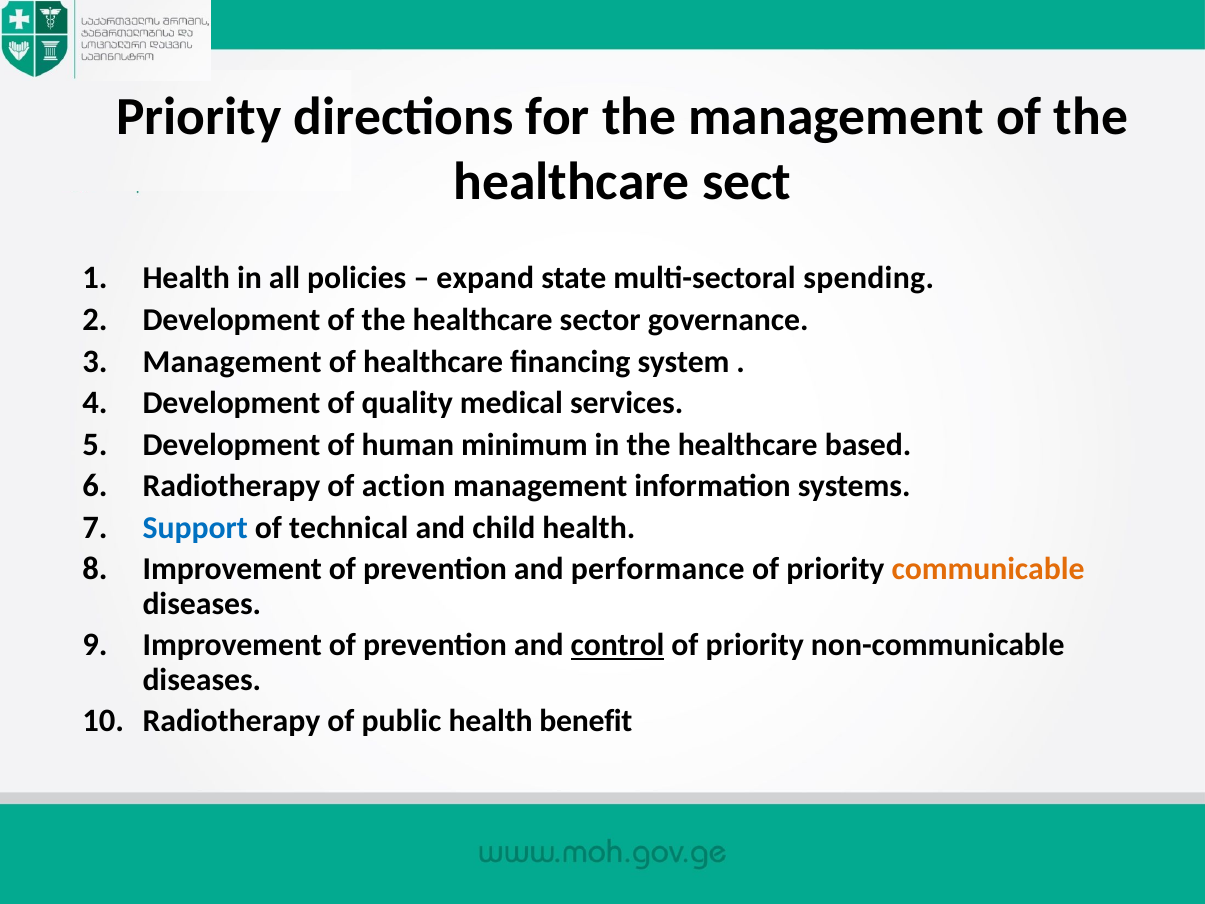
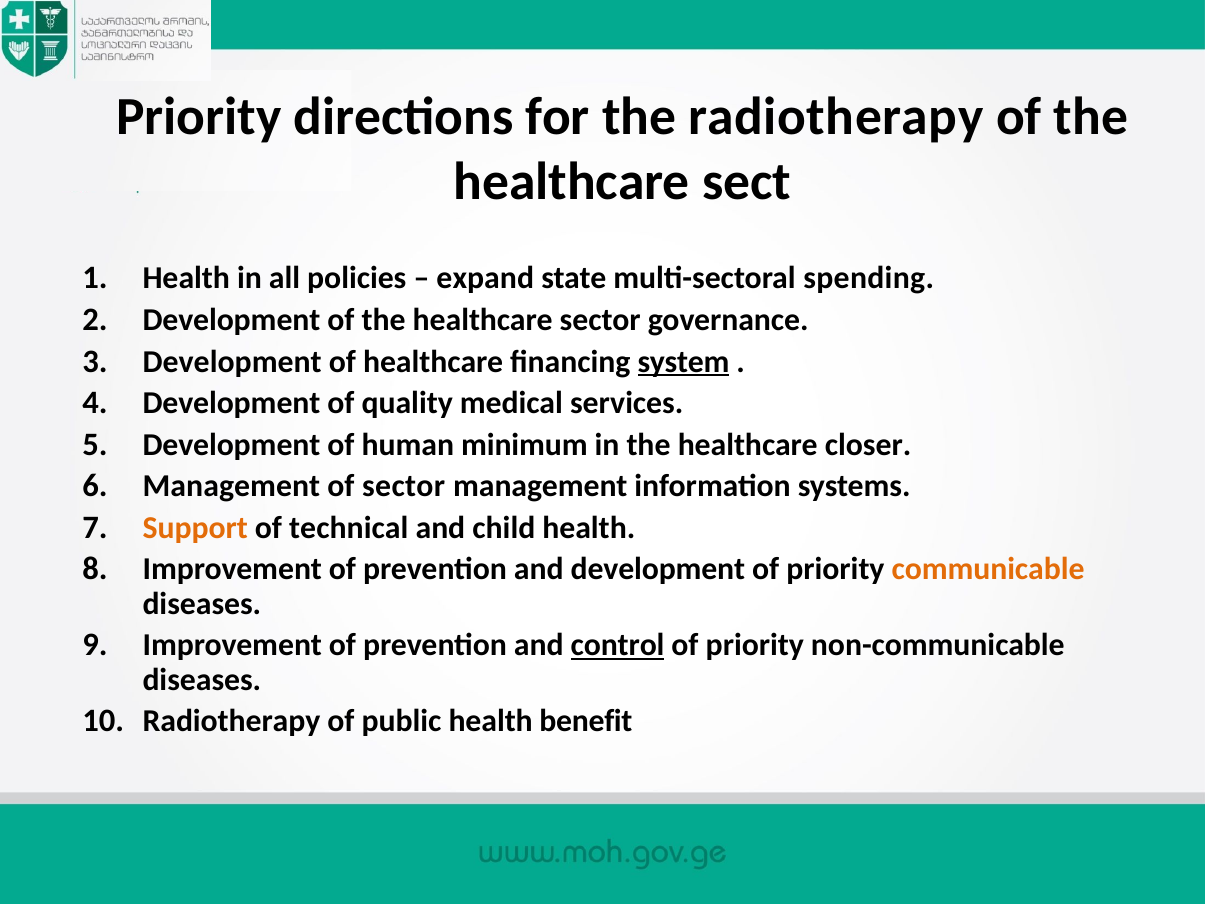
the management: management -> radiotherapy
Management at (232, 361): Management -> Development
system underline: none -> present
based: based -> closer
Radiotherapy at (231, 486): Radiotherapy -> Management
of action: action -> sector
Support colour: blue -> orange
and performance: performance -> development
